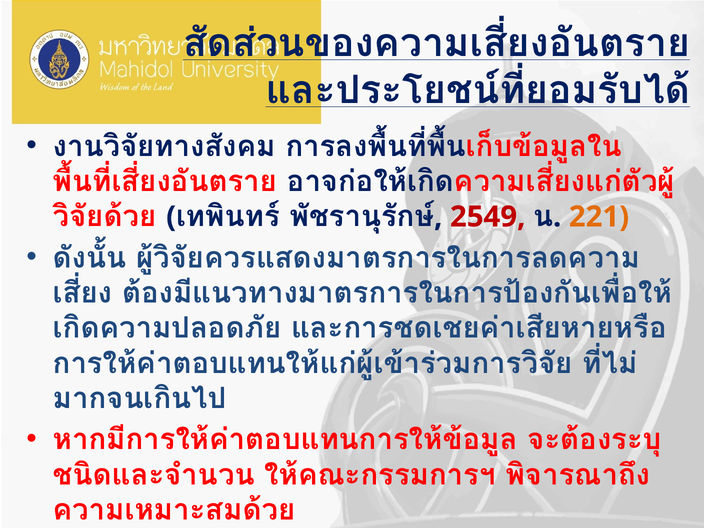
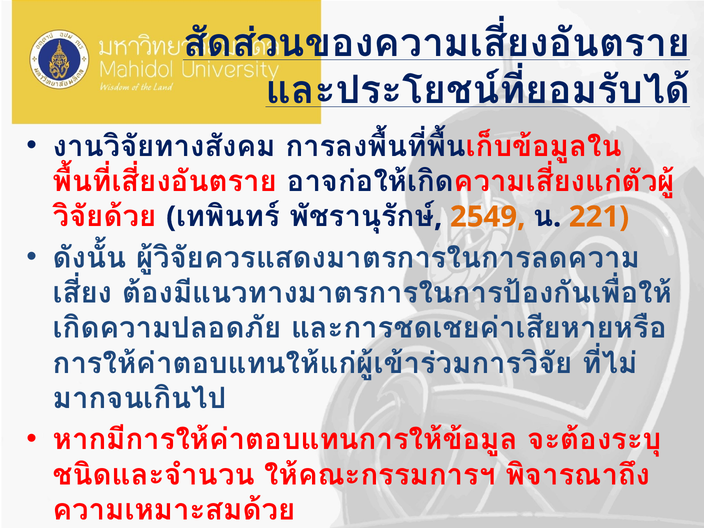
2549 colour: red -> orange
